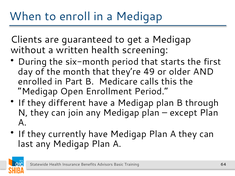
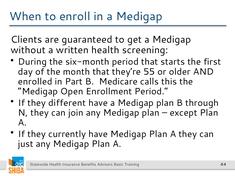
49: 49 -> 55
last: last -> just
